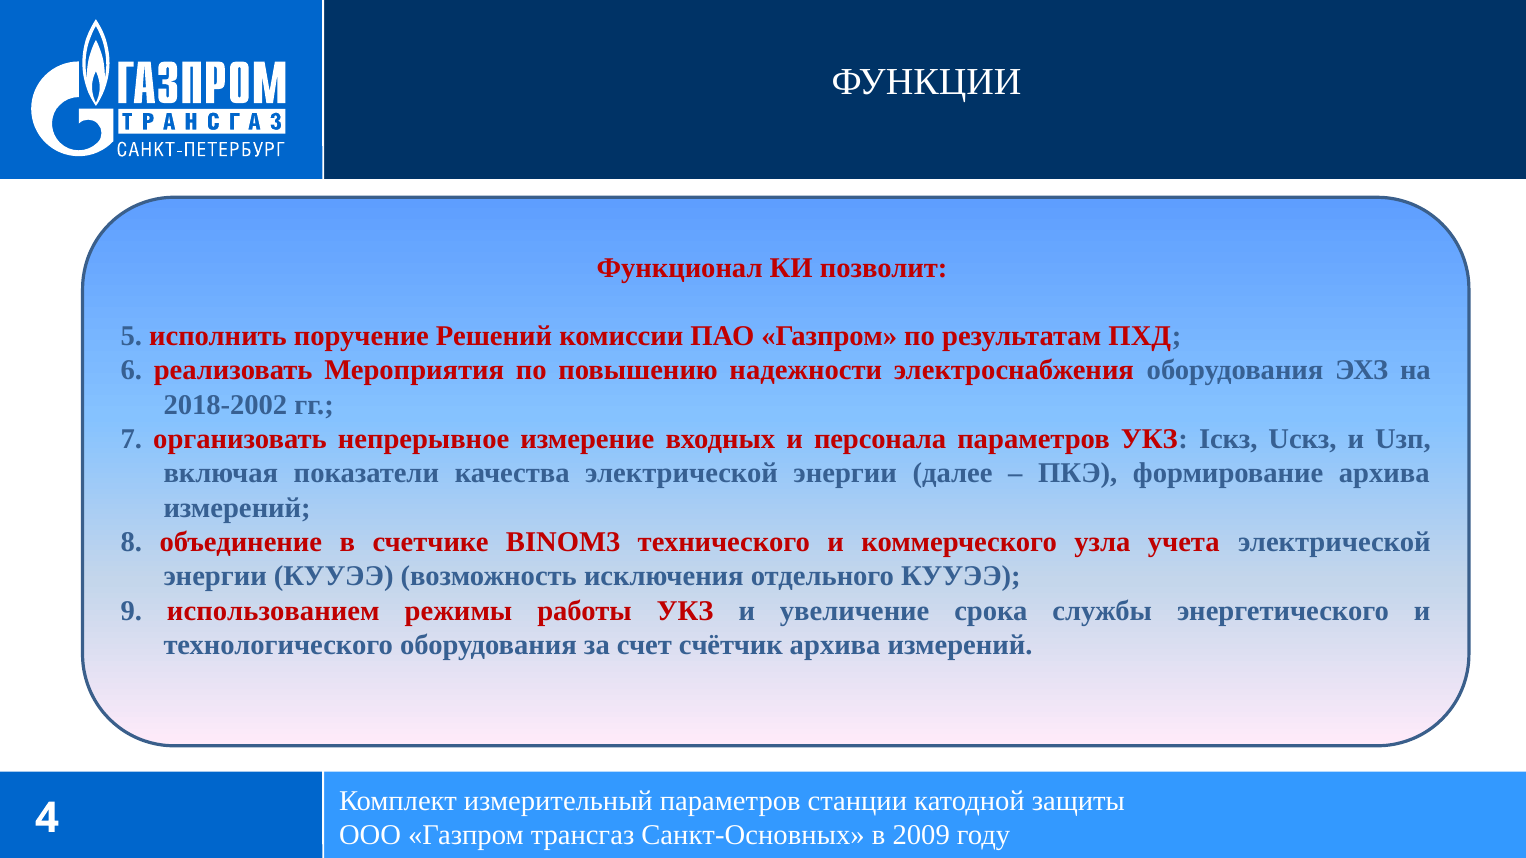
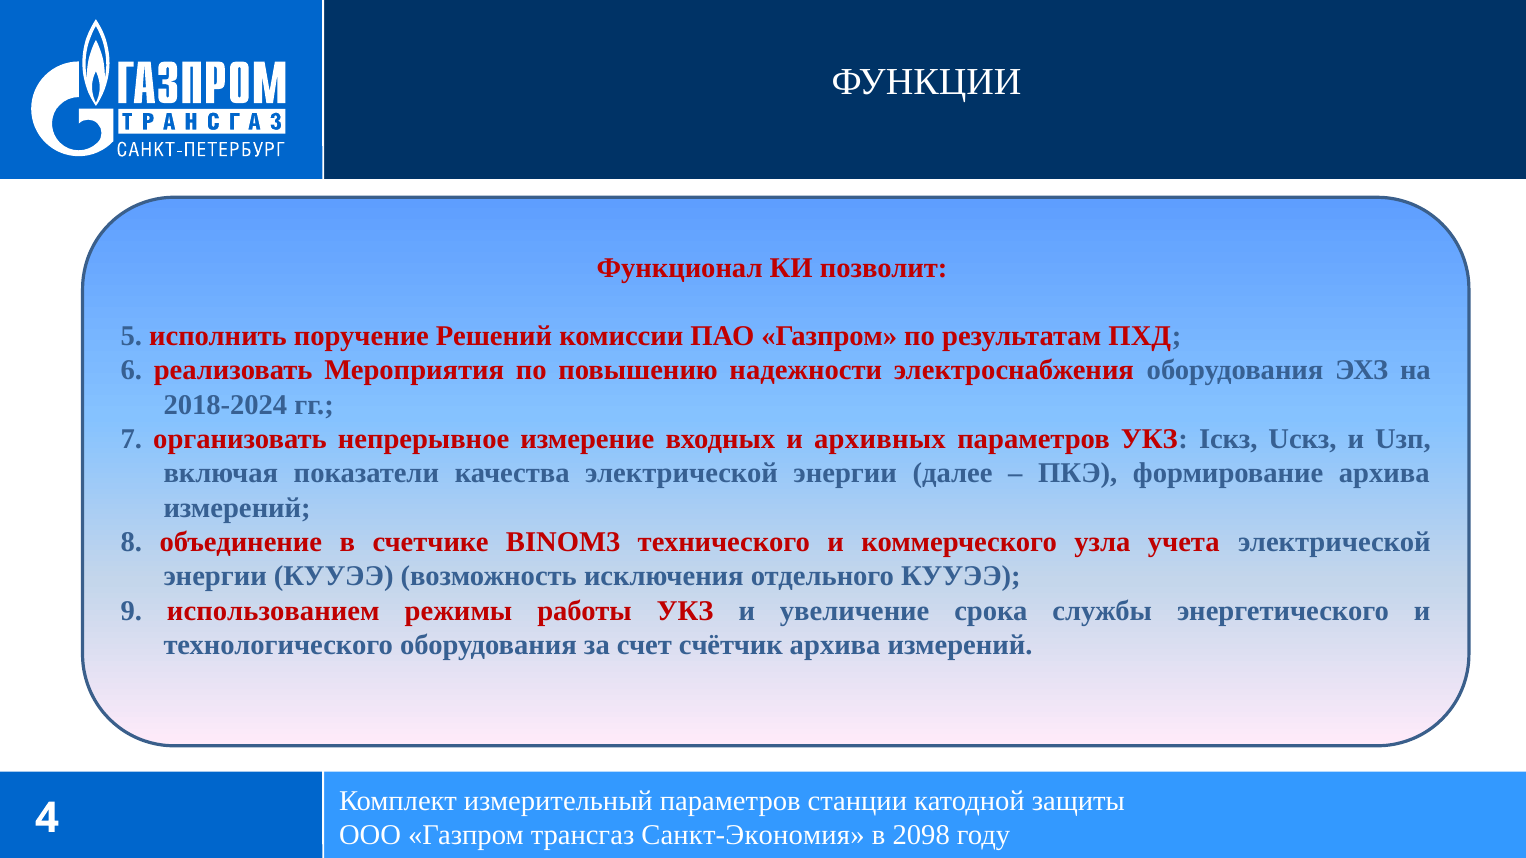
2018-2002: 2018-2002 -> 2018-2024
персонала: персонала -> архивных
Санкт-Основных: Санкт-Основных -> Санкт-Экономия
2009: 2009 -> 2098
